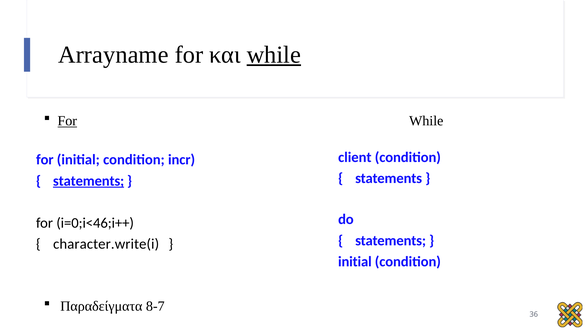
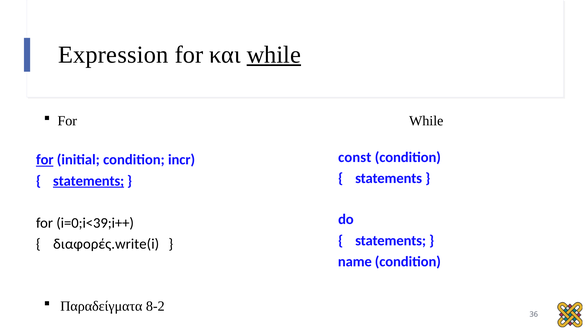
Arrayname: Arrayname -> Expression
For at (67, 121) underline: present -> none
client: client -> const
for at (45, 160) underline: none -> present
i=0;i<46;i++: i=0;i<46;i++ -> i=0;i<39;i++
character.write(i: character.write(i -> διαφορές.write(i
initial at (355, 261): initial -> name
8-7: 8-7 -> 8-2
